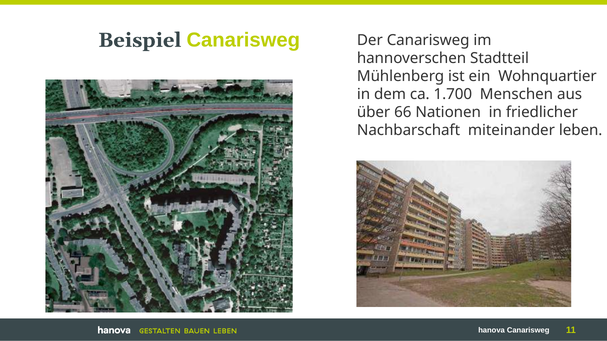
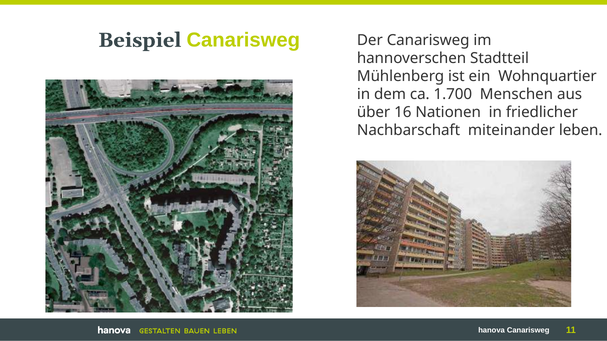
66: 66 -> 16
